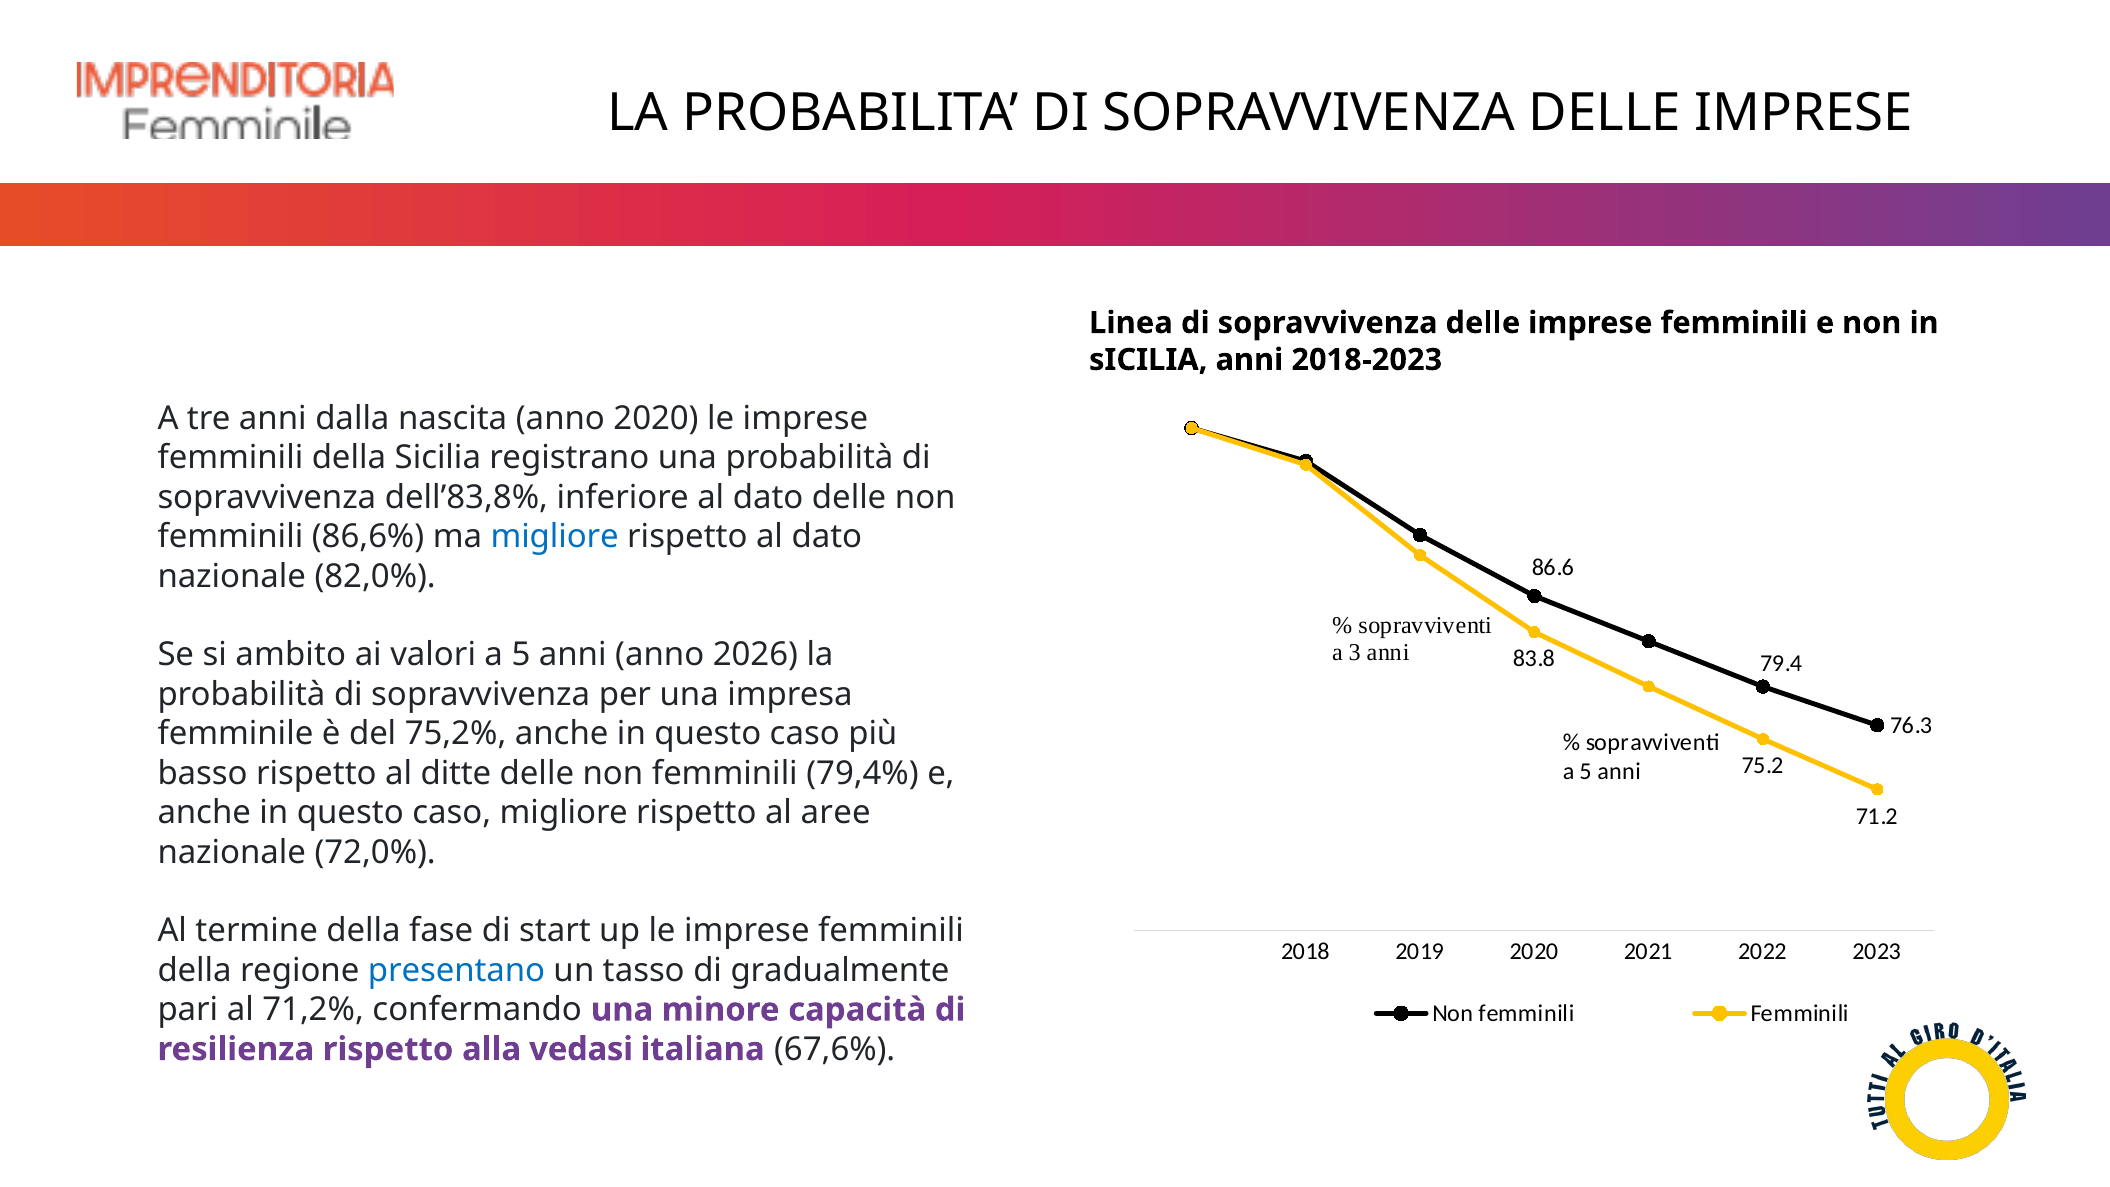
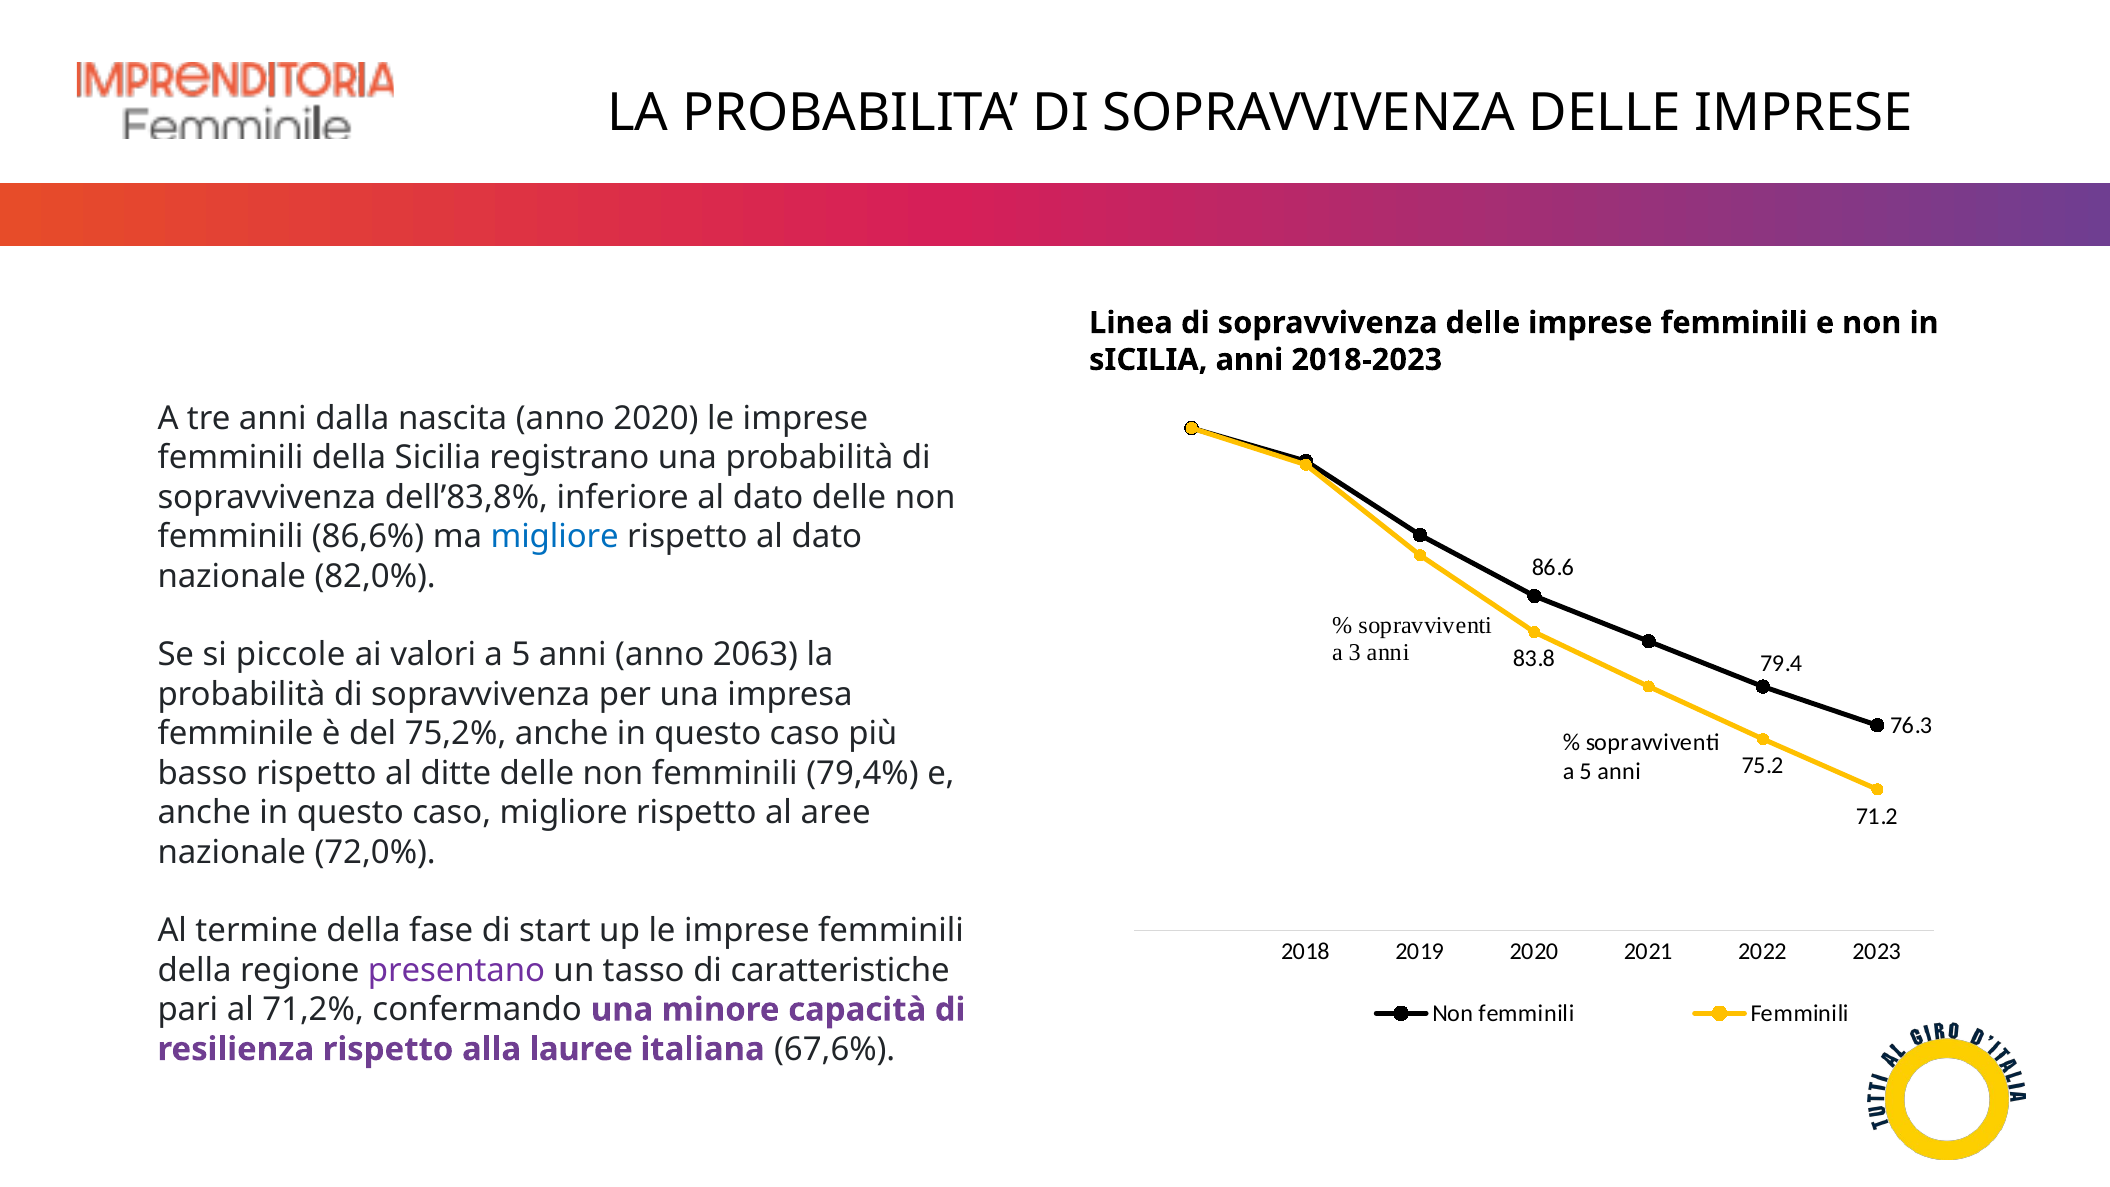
ambito: ambito -> piccole
2026: 2026 -> 2063
presentano colour: blue -> purple
gradualmente: gradualmente -> caratteristiche
vedasi: vedasi -> lauree
